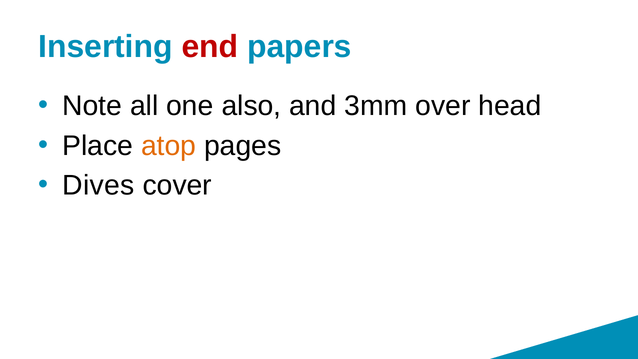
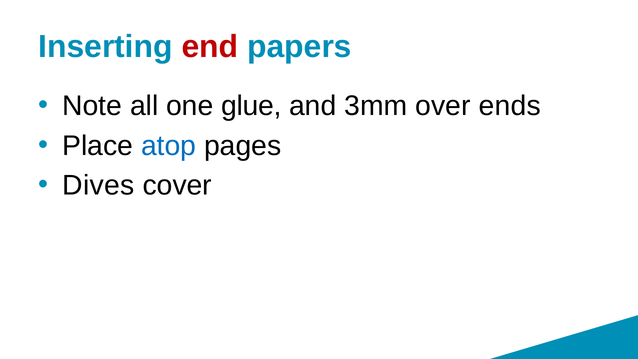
also: also -> glue
head: head -> ends
atop colour: orange -> blue
